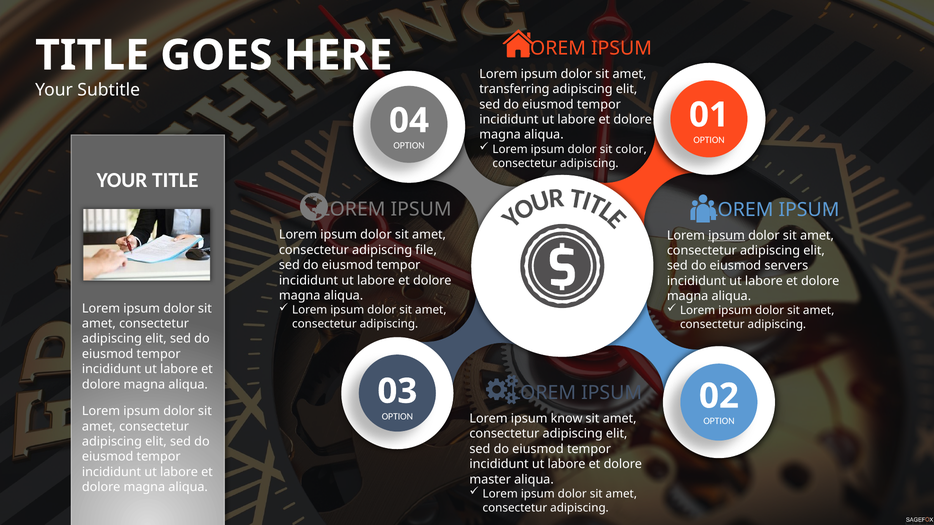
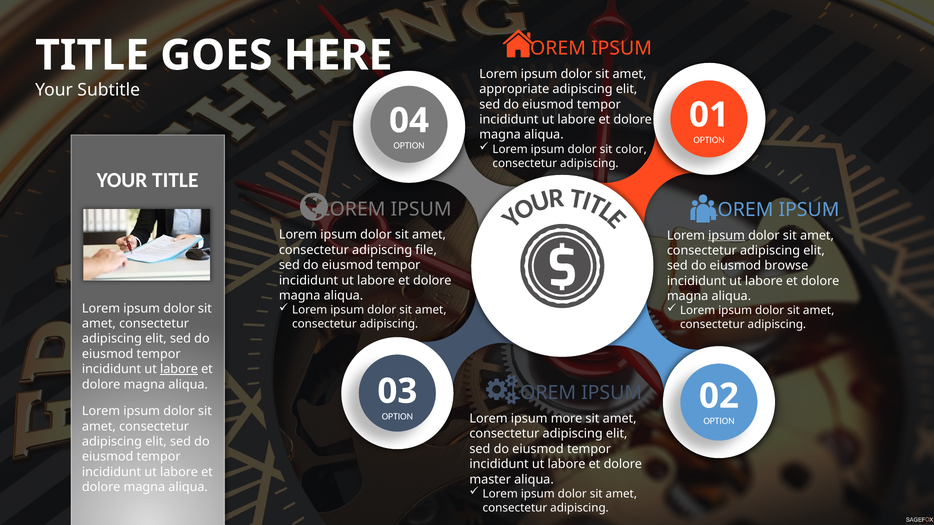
transferring: transferring -> appropriate
servers: servers -> browse
labore at (179, 369) underline: none -> present
know: know -> more
